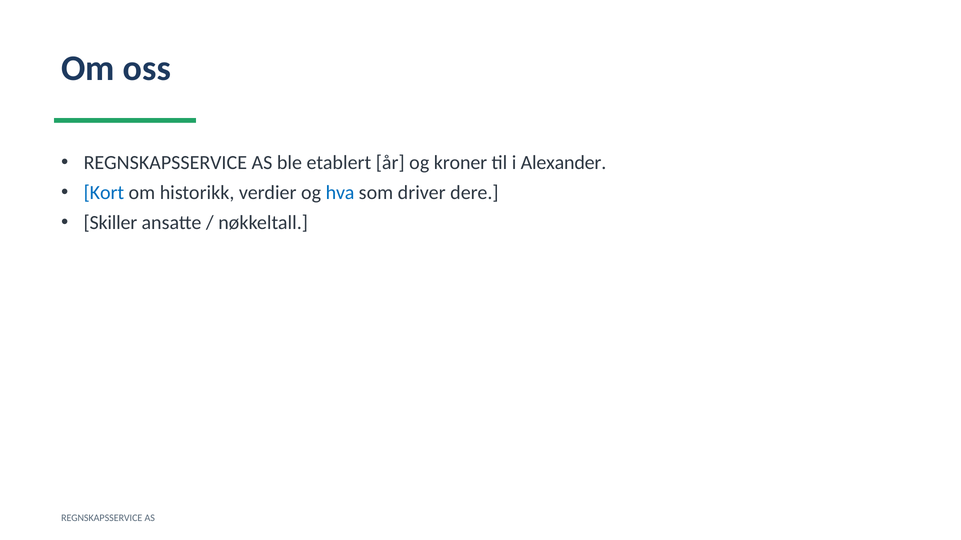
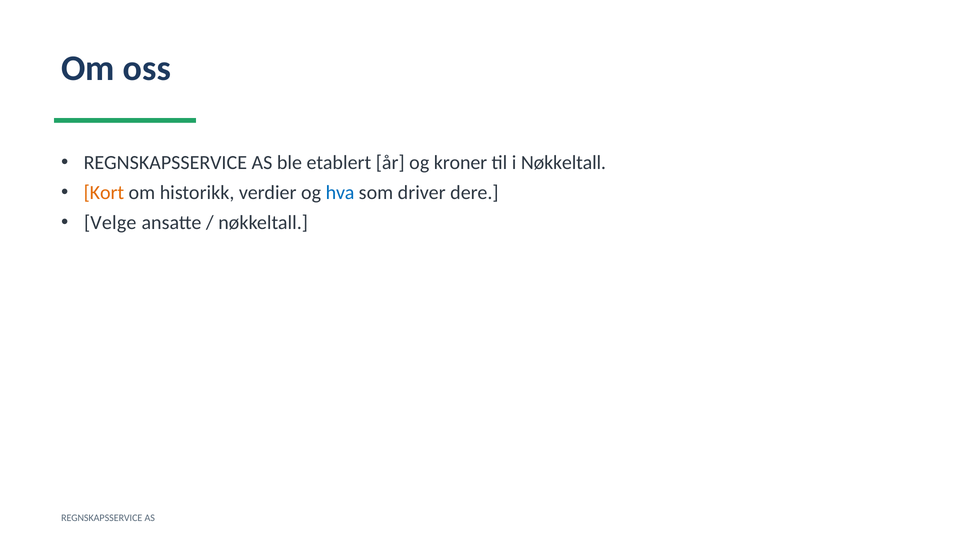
i Alexander: Alexander -> Nøkkeltall
Kort colour: blue -> orange
Skiller: Skiller -> Velge
